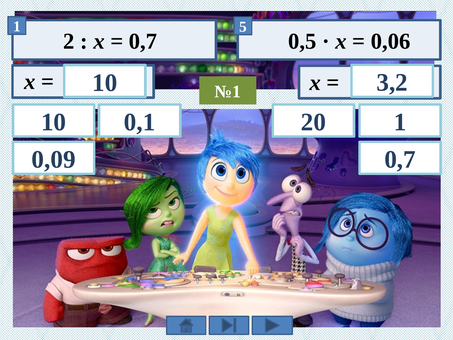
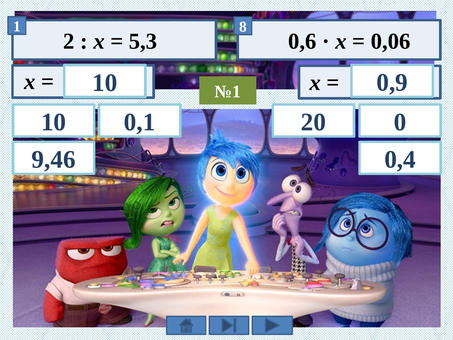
5: 5 -> 8
0,7 at (143, 41): 0,7 -> 5,3
0,5: 0,5 -> 0,6
3,2: 3,2 -> 0,9
0,1 1: 1 -> 0
0,09: 0,09 -> 9,46
0,7 at (400, 159): 0,7 -> 0,4
